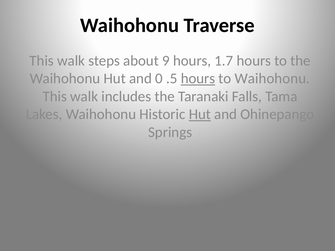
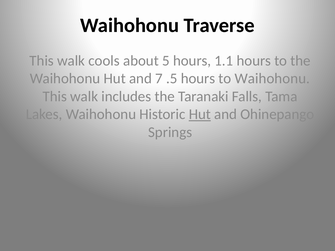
steps: steps -> cools
9: 9 -> 5
1.7: 1.7 -> 1.1
0: 0 -> 7
hours at (198, 79) underline: present -> none
